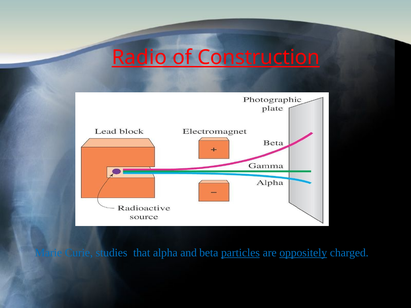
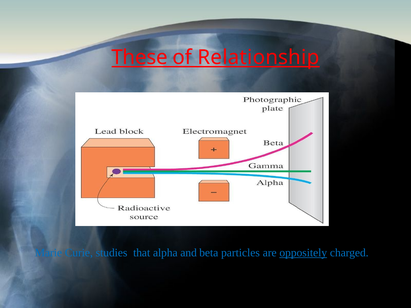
Radio: Radio -> These
Construction: Construction -> Relationship
particles underline: present -> none
